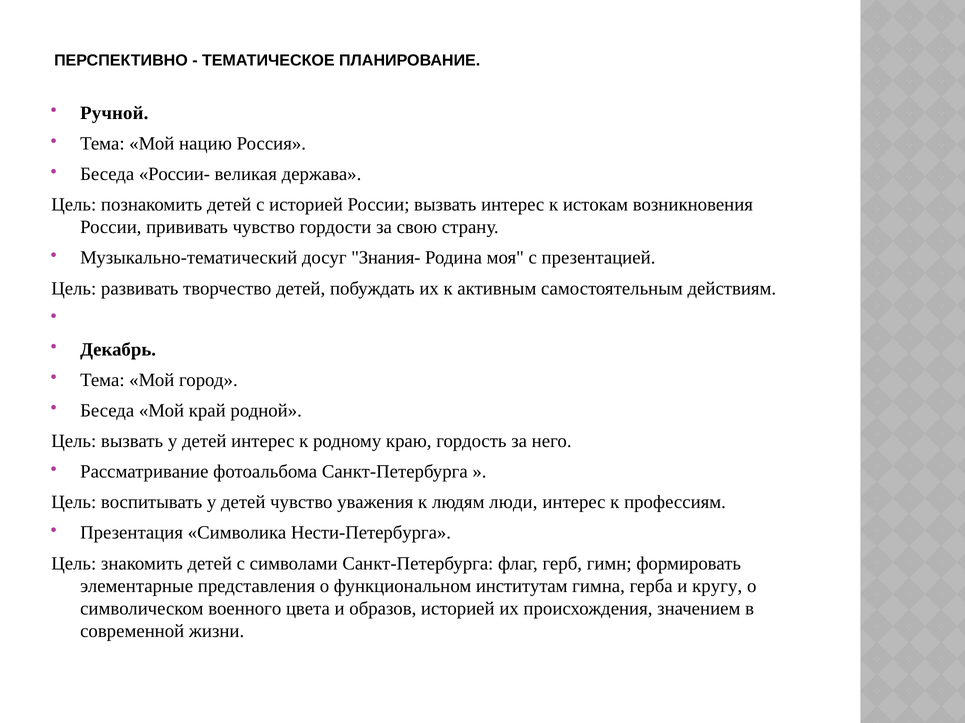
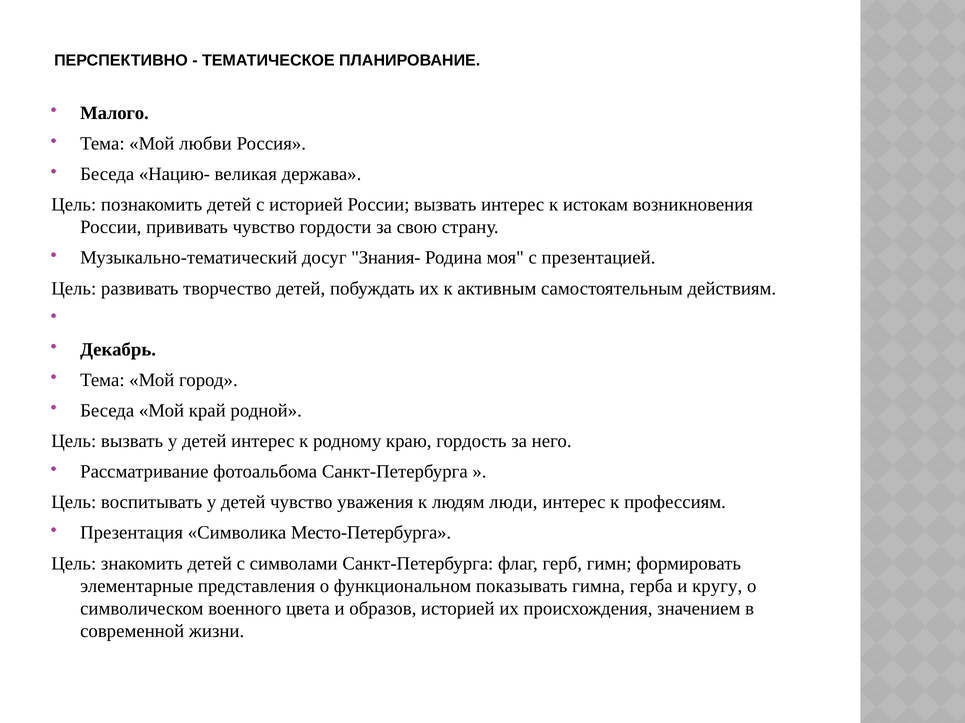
Ручной: Ручной -> Малого
нацию: нацию -> любви
России-: России- -> Нацию-
Нести-Петербурга: Нести-Петербурга -> Место-Петербурга
институтам: институтам -> показывать
